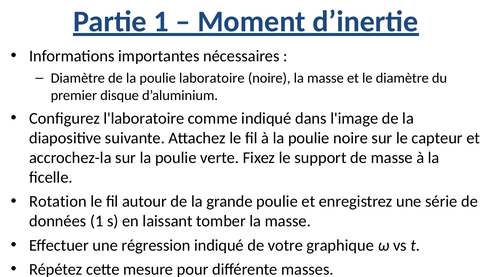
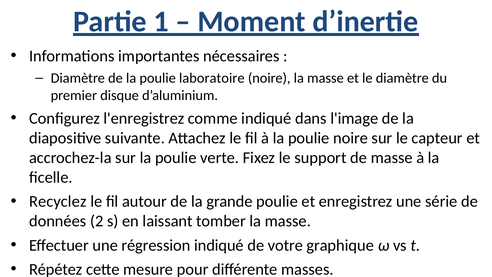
l'laboratoire: l'laboratoire -> l'enregistrez
Rotation: Rotation -> Recyclez
données 1: 1 -> 2
